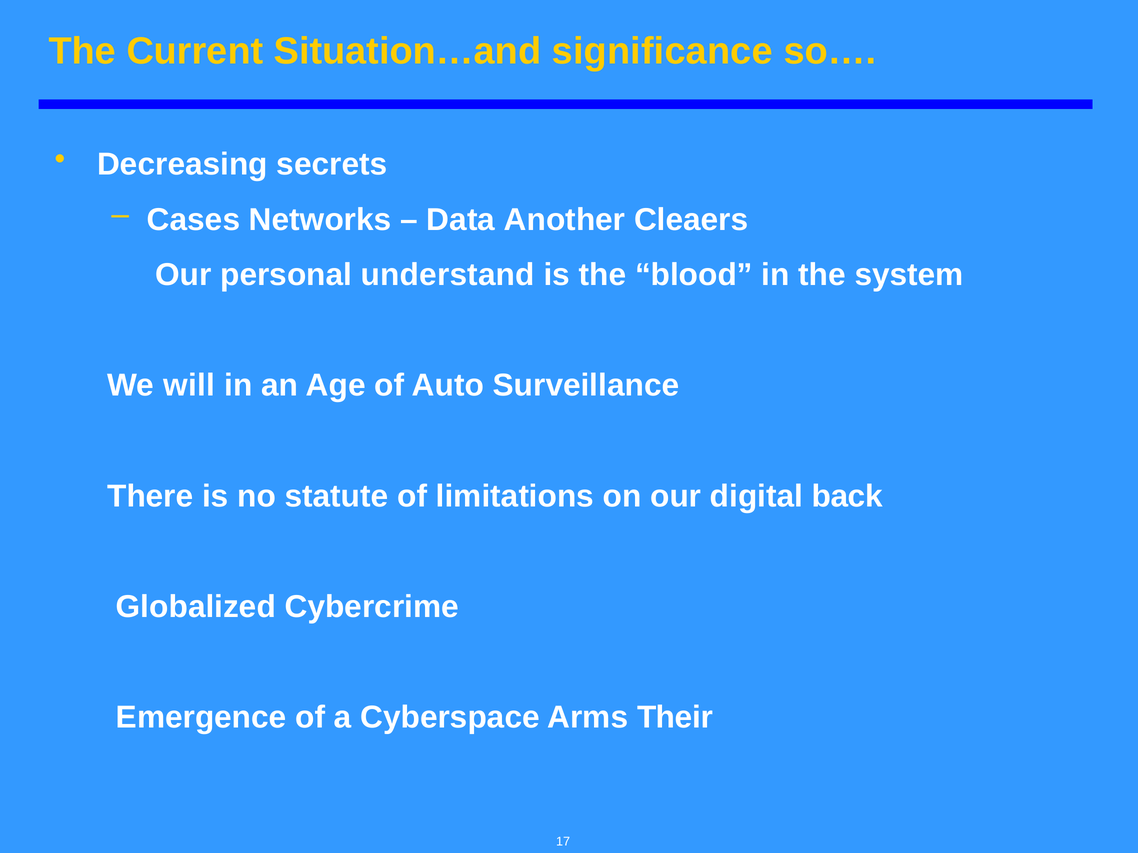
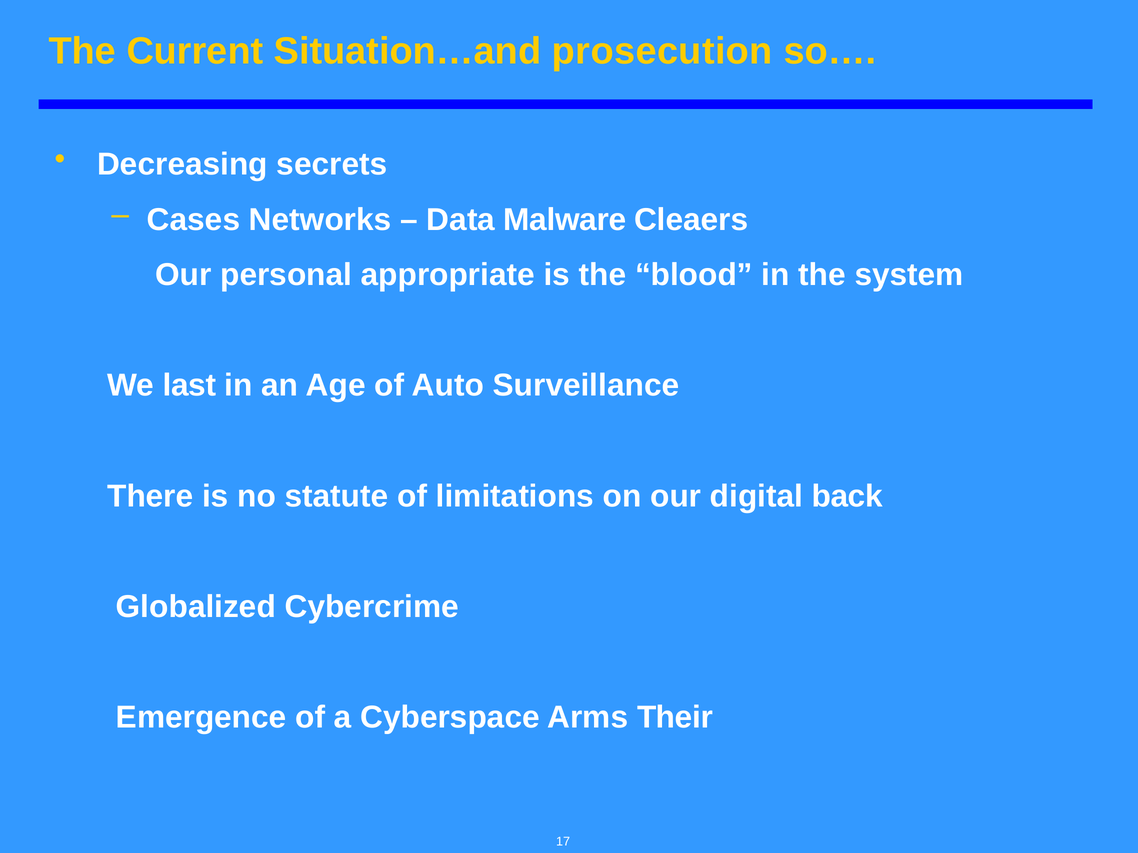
significance: significance -> prosecution
Another: Another -> Malware
understand: understand -> appropriate
will: will -> last
